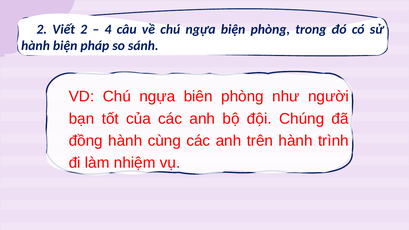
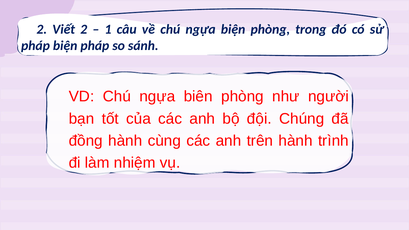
4: 4 -> 1
hành at (35, 46): hành -> pháp
